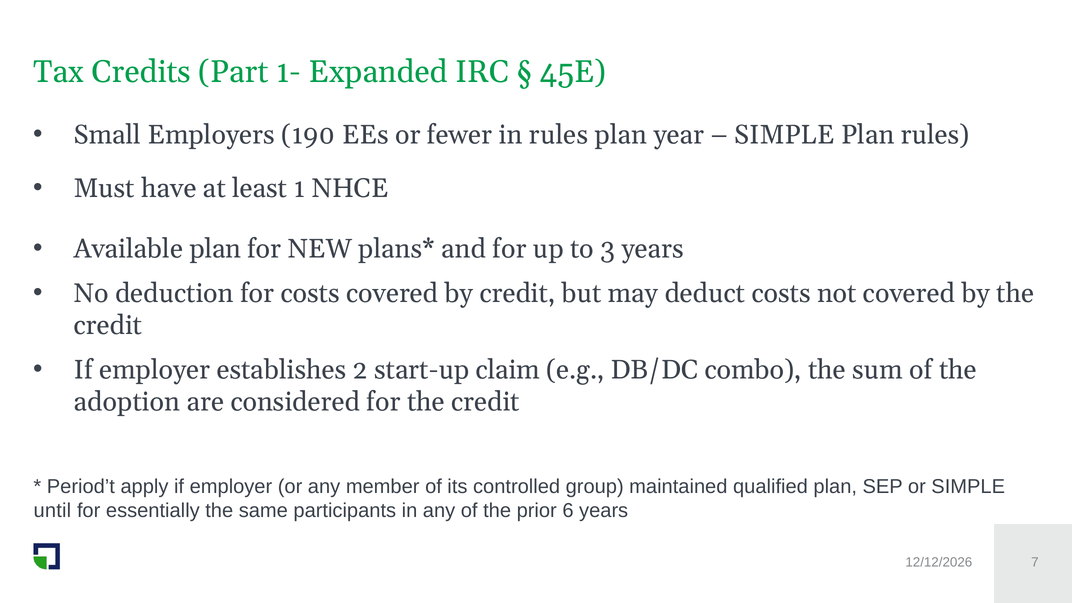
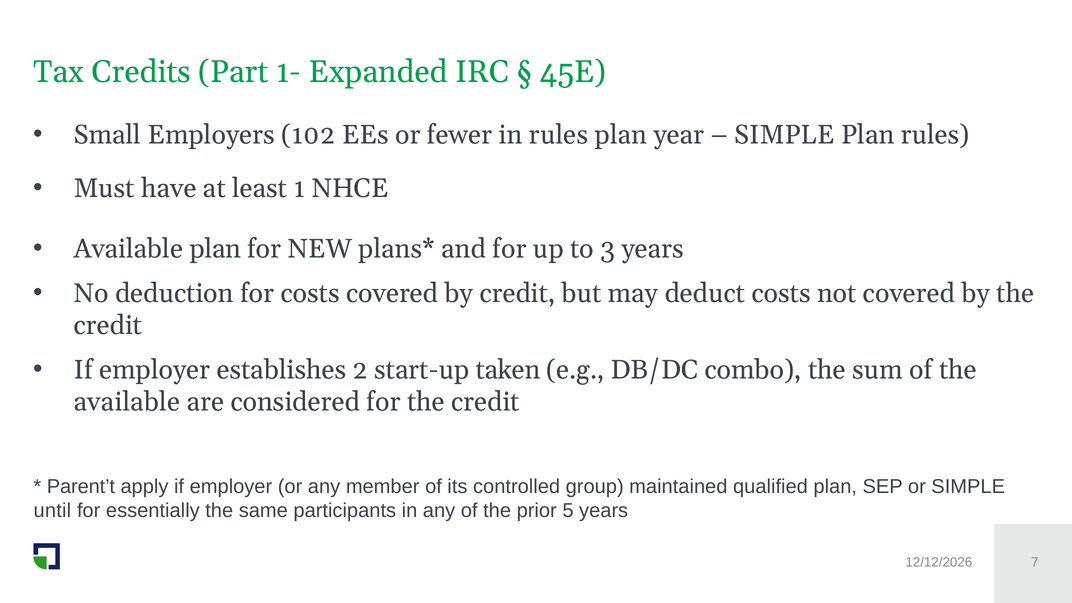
190: 190 -> 102
claim: claim -> taken
adoption at (127, 402): adoption -> available
Period’t: Period’t -> Parent’t
6: 6 -> 5
